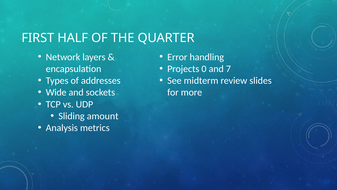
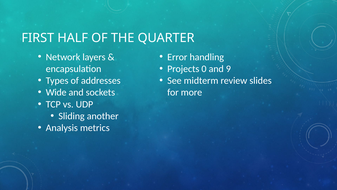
7: 7 -> 9
amount: amount -> another
